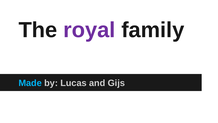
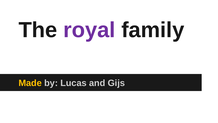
Made colour: light blue -> yellow
